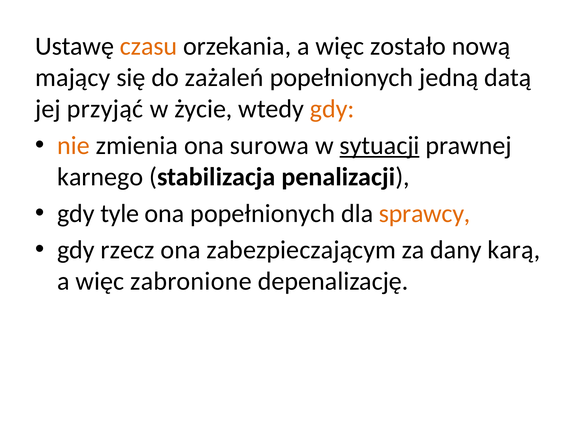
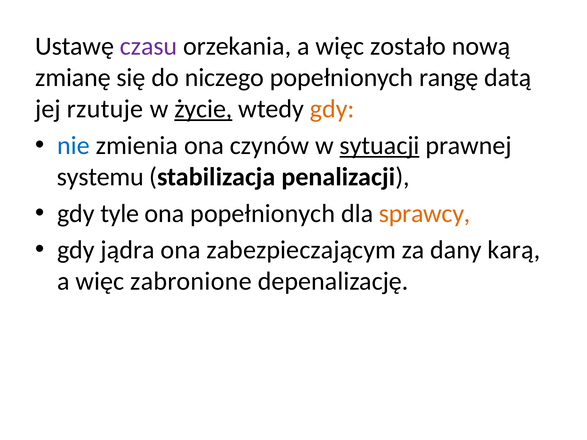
czasu colour: orange -> purple
mający: mający -> zmianę
zażaleń: zażaleń -> niczego
jedną: jedną -> rangę
przyjąć: przyjąć -> rzutuje
życie underline: none -> present
nie colour: orange -> blue
surowa: surowa -> czynów
karnego: karnego -> systemu
rzecz: rzecz -> jądra
